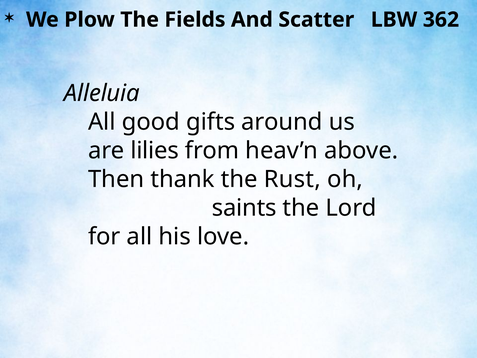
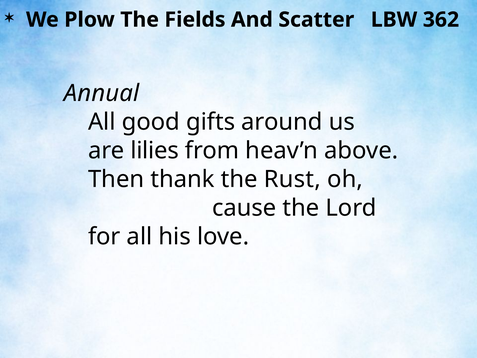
Alleluia: Alleluia -> Annual
saints: saints -> cause
